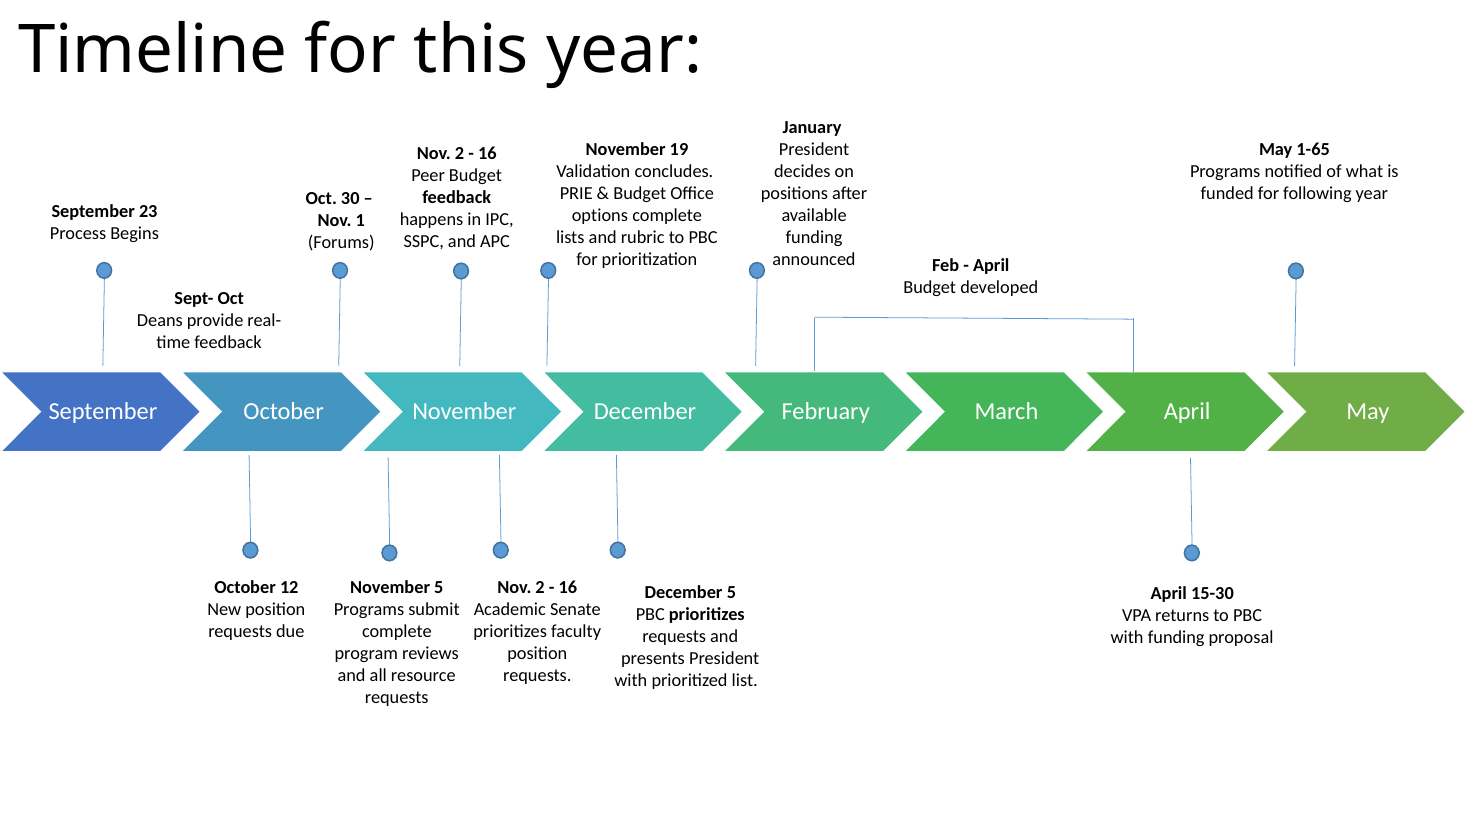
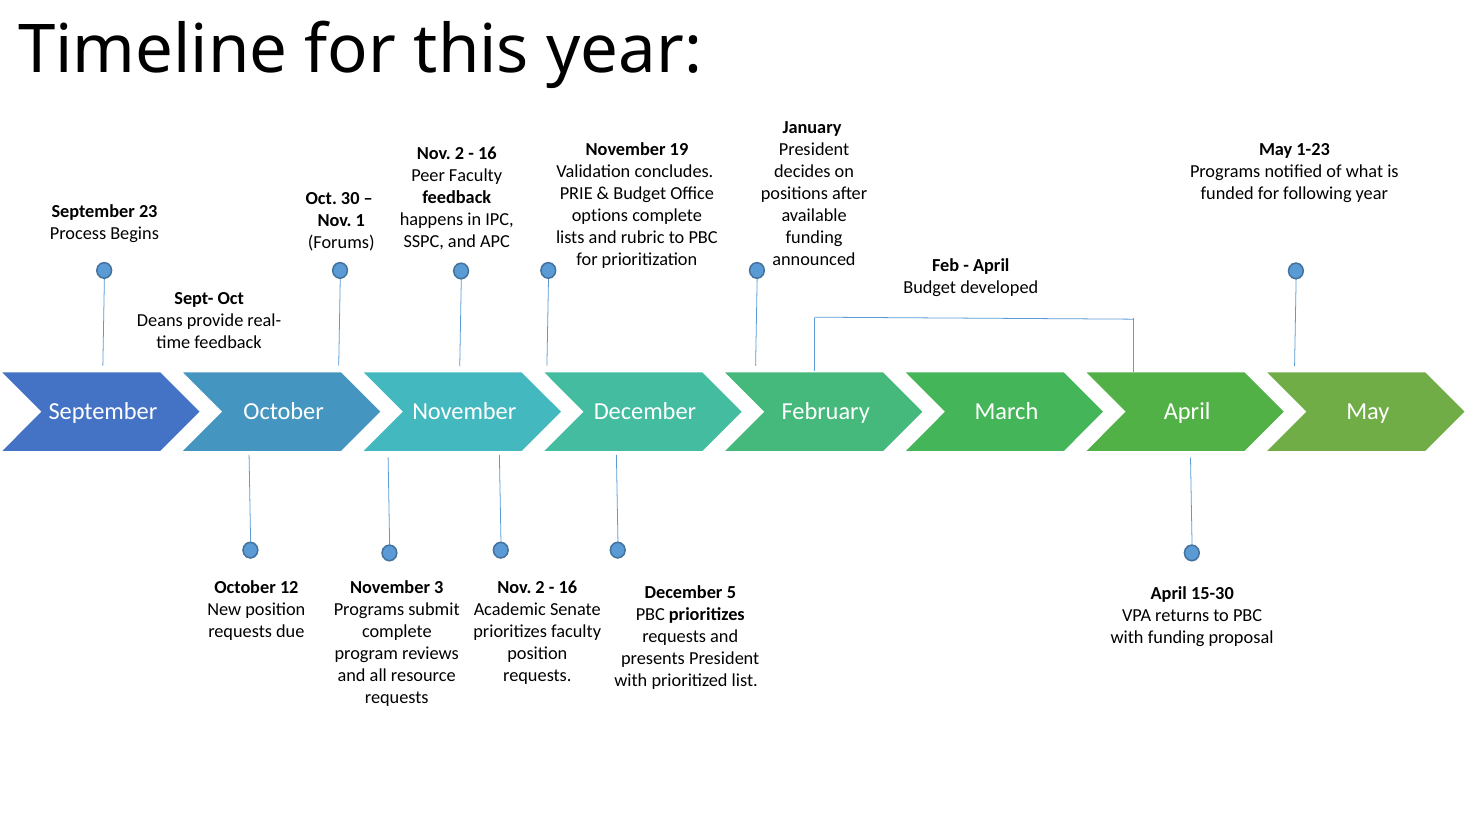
1-65: 1-65 -> 1-23
Peer Budget: Budget -> Faculty
November 5: 5 -> 3
